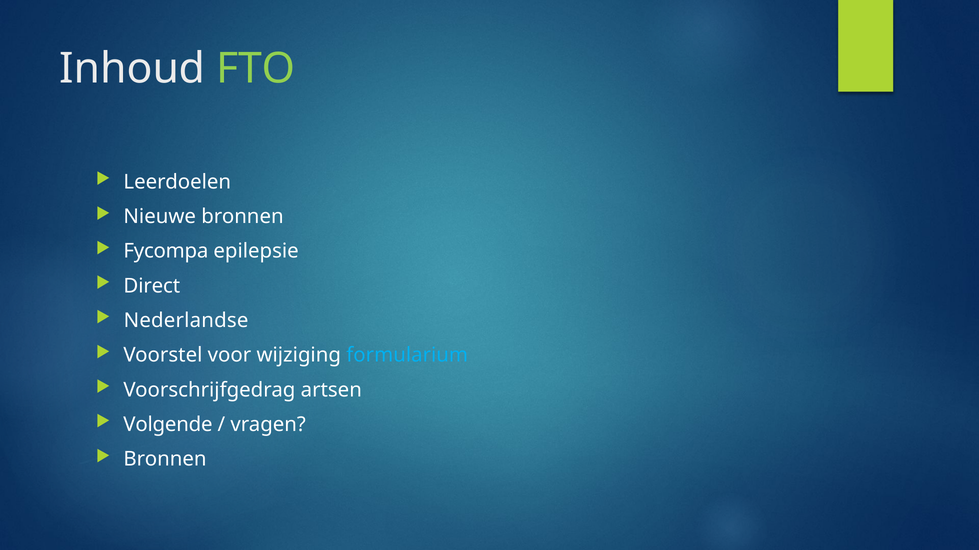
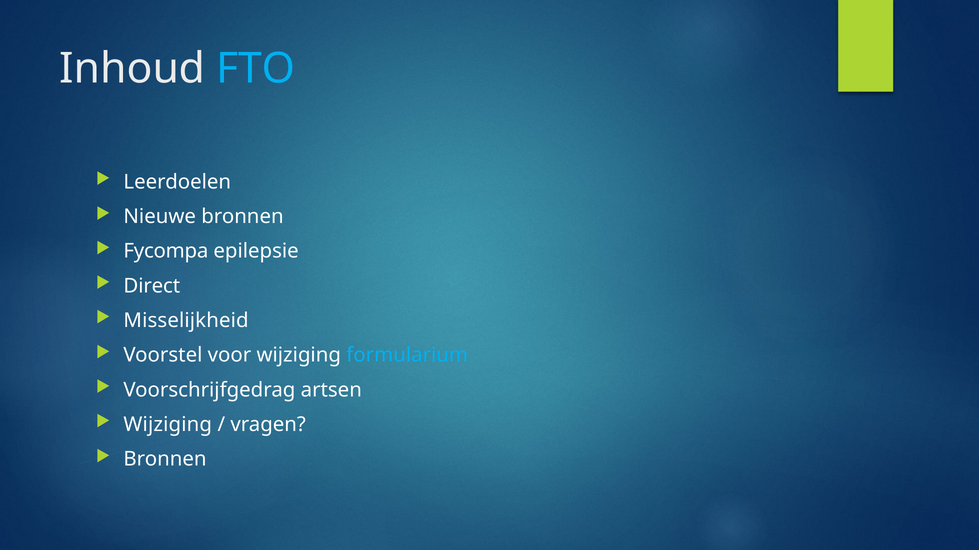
FTO colour: light green -> light blue
Nederlandse: Nederlandse -> Misselijkheid
Volgende at (168, 425): Volgende -> Wijziging
